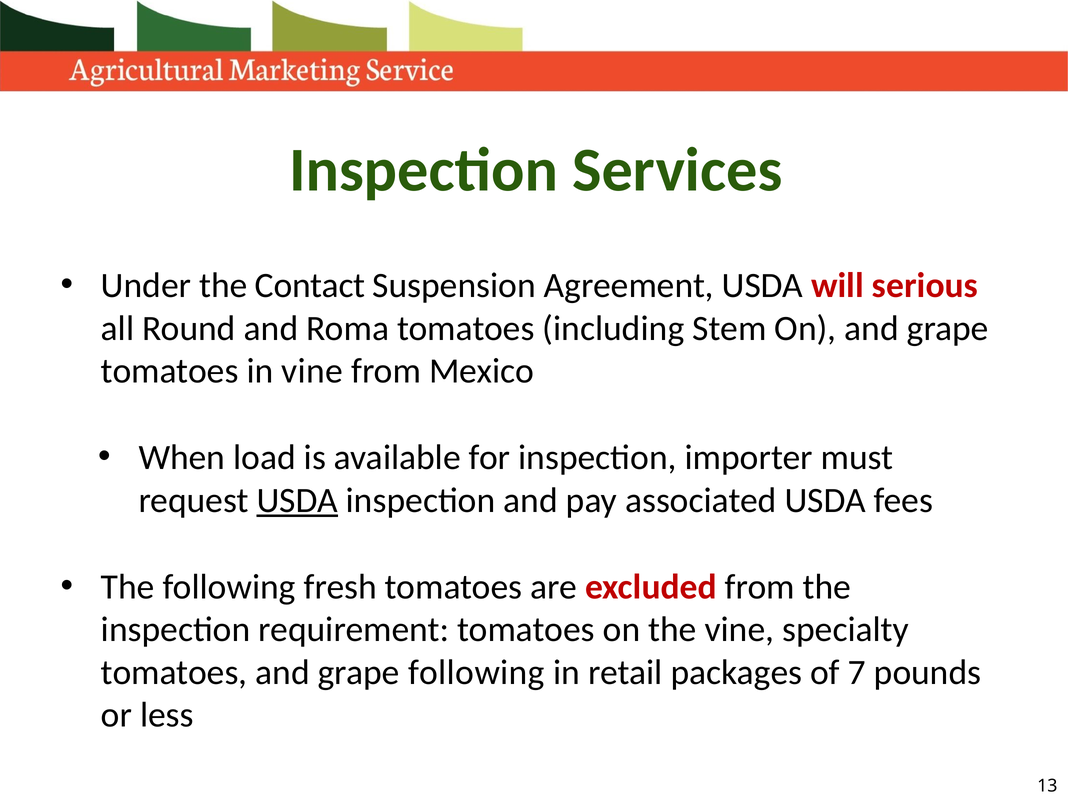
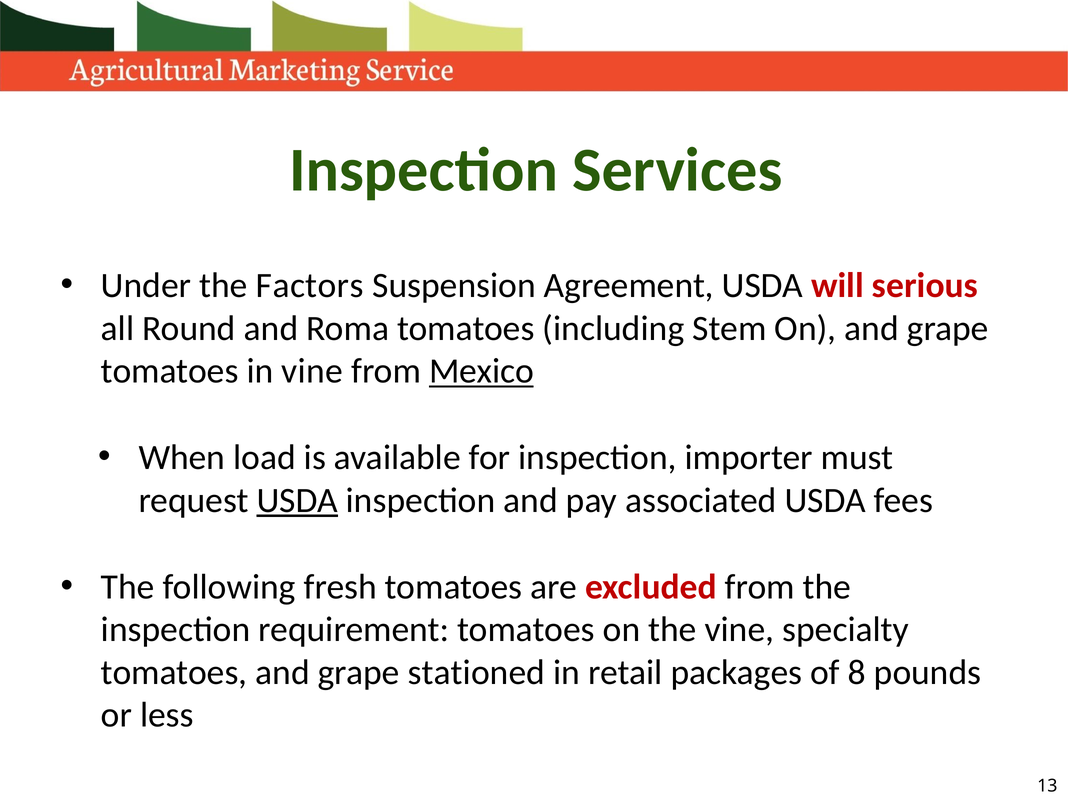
Contact: Contact -> Factors
Mexico underline: none -> present
grape following: following -> stationed
7: 7 -> 8
